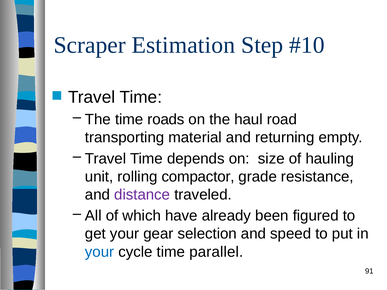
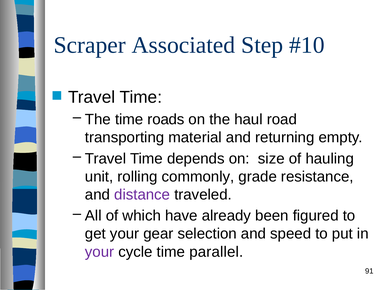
Estimation: Estimation -> Associated
compactor: compactor -> commonly
your at (100, 252) colour: blue -> purple
